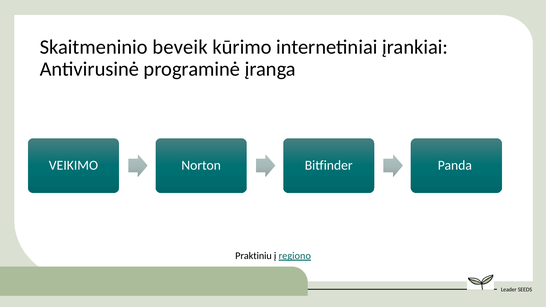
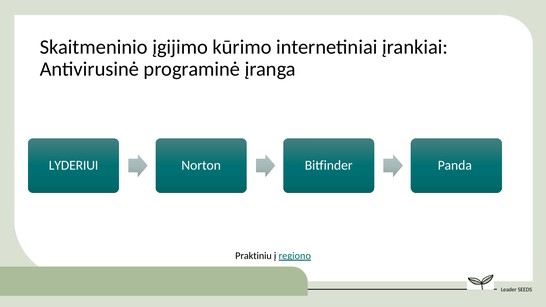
beveik: beveik -> įgijimo
VEIKIMO: VEIKIMO -> LYDERIUI
